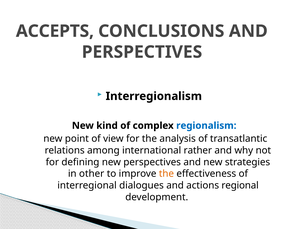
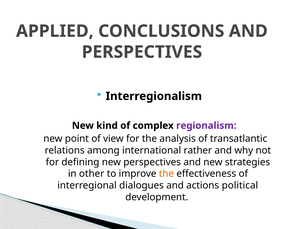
ACCEPTS: ACCEPTS -> APPLIED
regionalism colour: blue -> purple
regional: regional -> political
